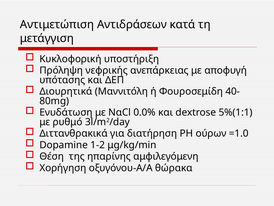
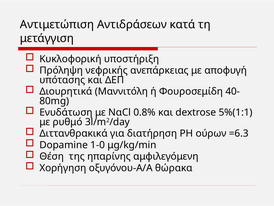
0.0%: 0.0% -> 0.8%
=1.0: =1.0 -> =6.3
1-2: 1-2 -> 1-0
